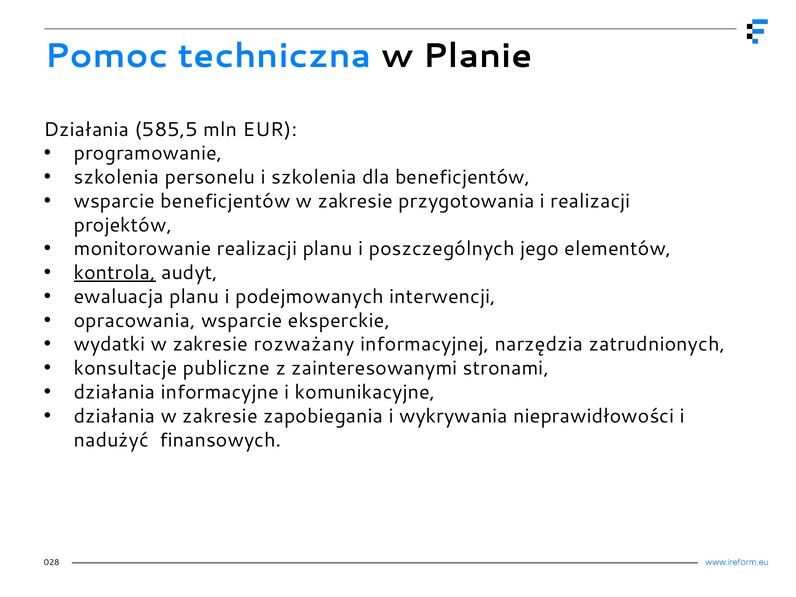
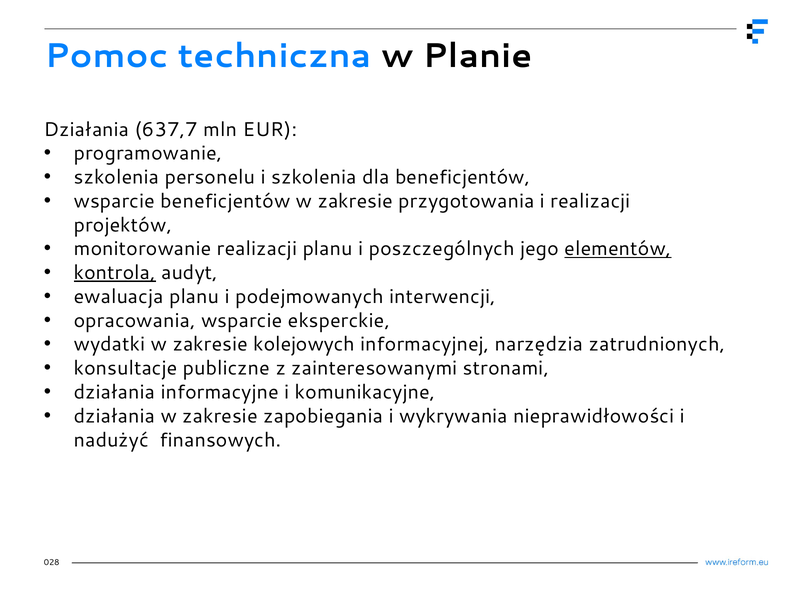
585,5: 585,5 -> 637,7
elementów underline: none -> present
rozważany: rozważany -> kolejowych
